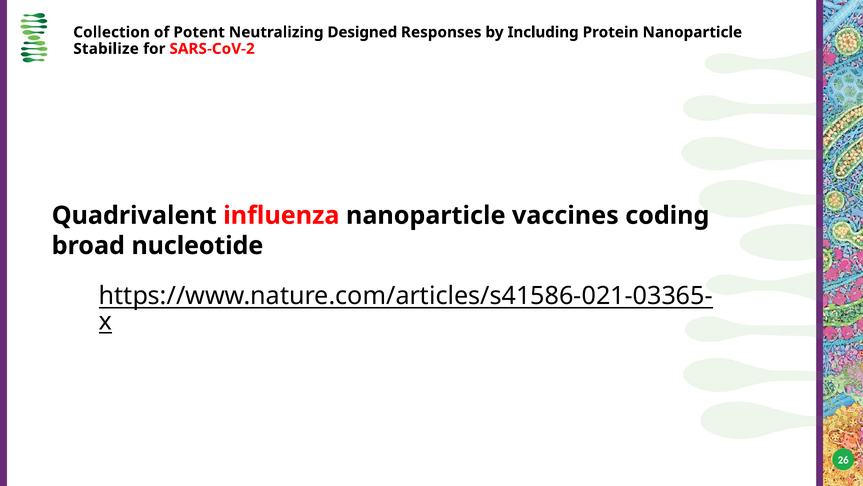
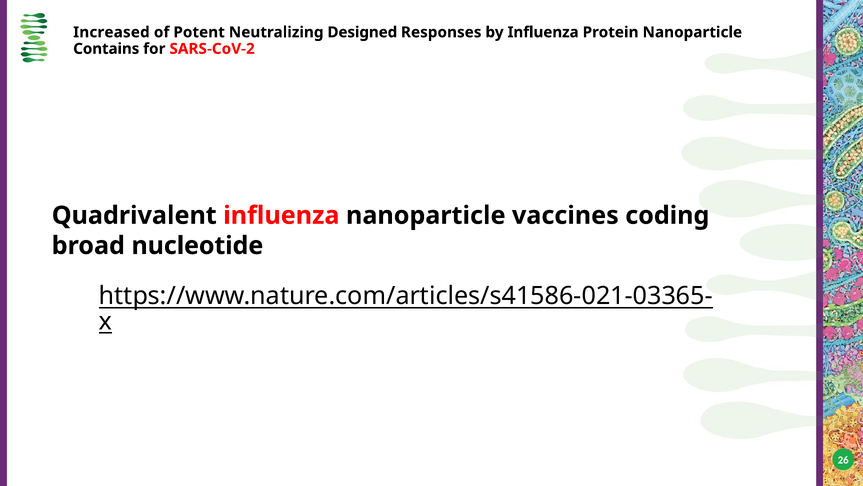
Collection: Collection -> Increased
by Including: Including -> Influenza
Stabilize: Stabilize -> Contains
